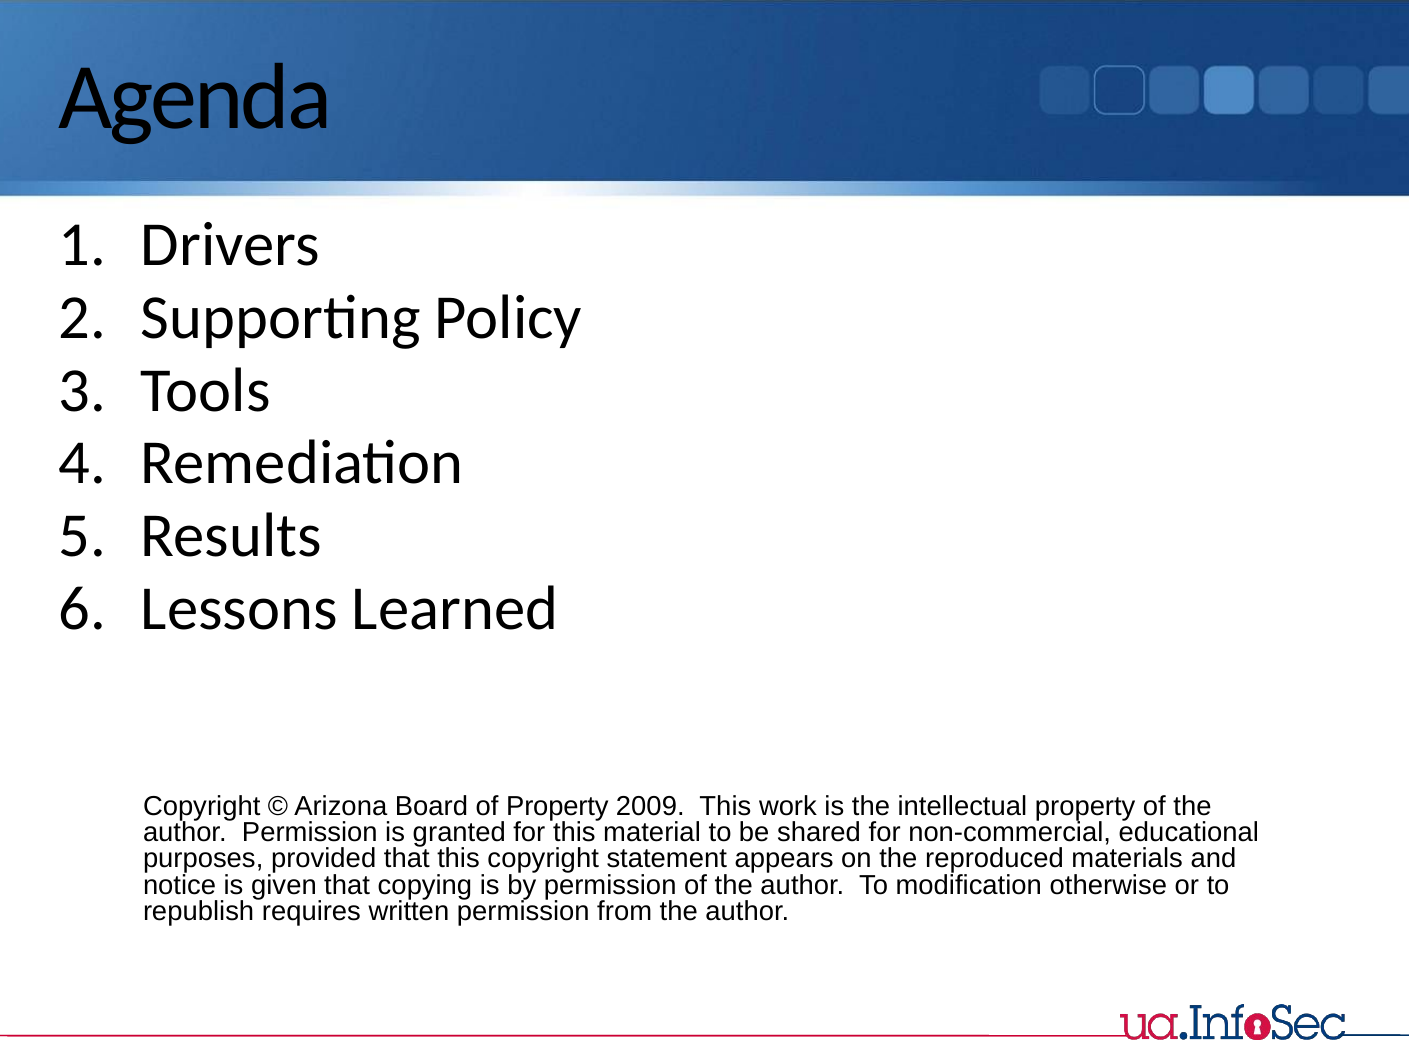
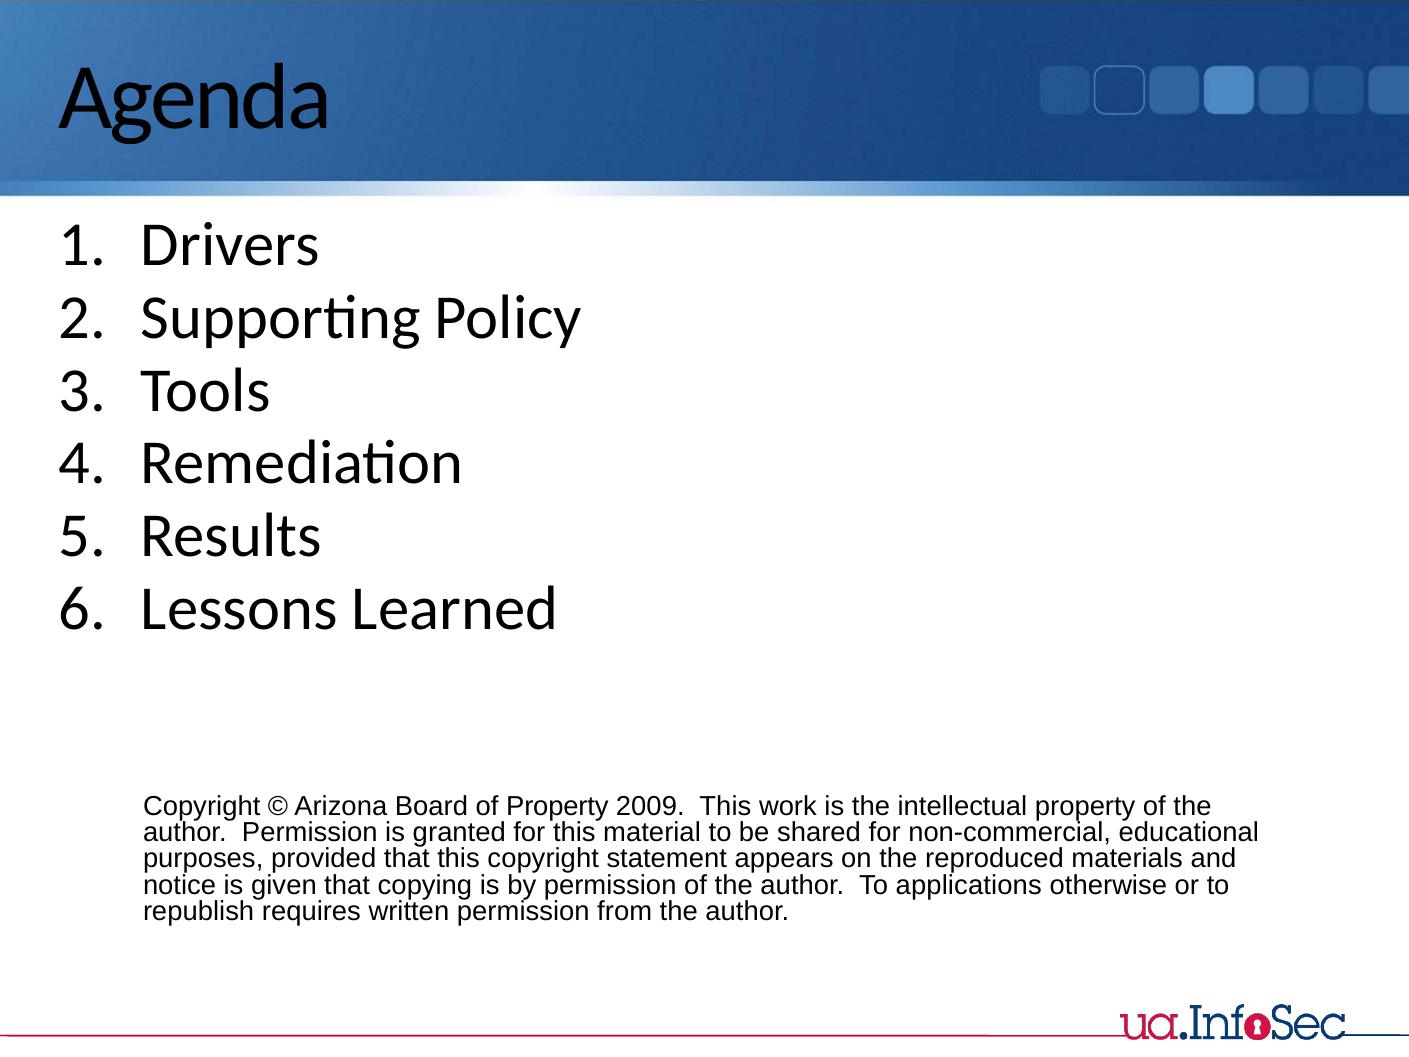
modification: modification -> applications
